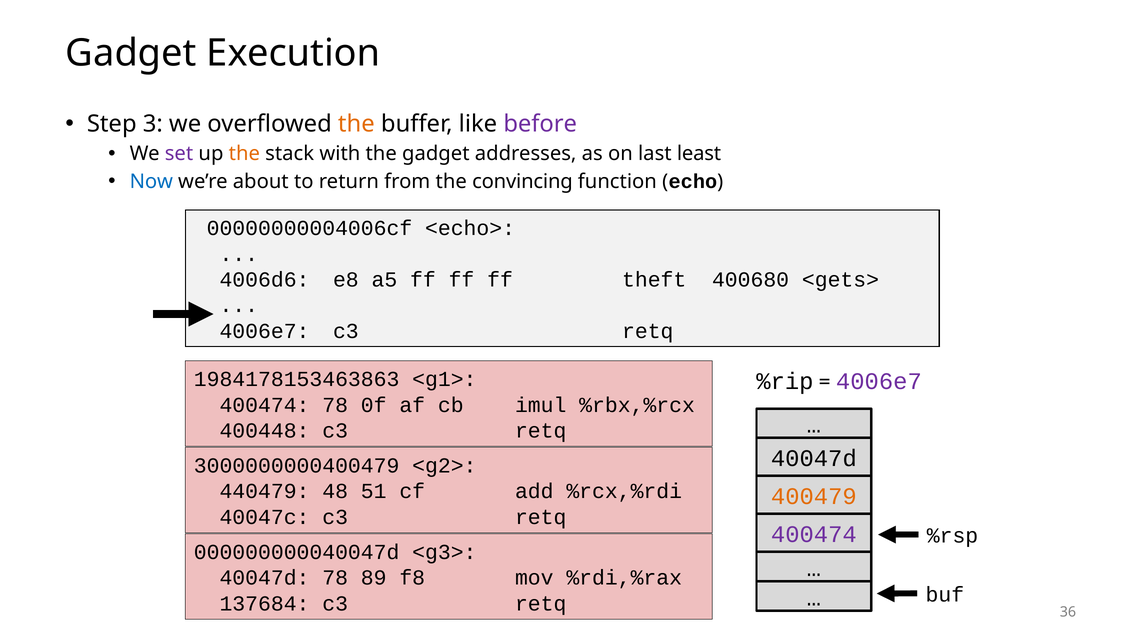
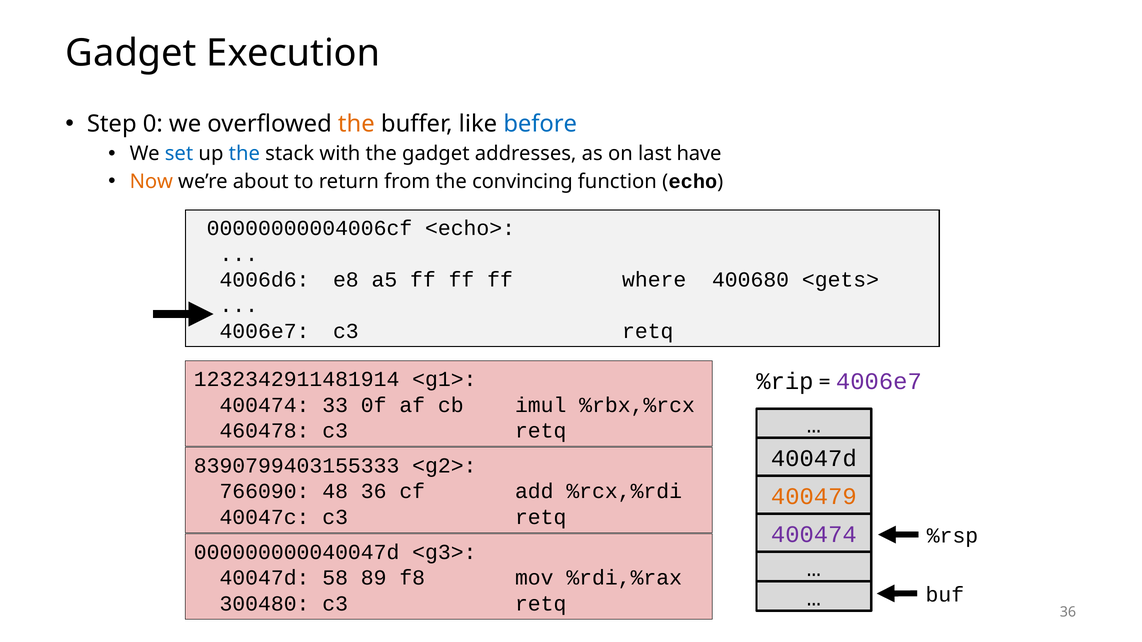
3: 3 -> 0
before colour: purple -> blue
set colour: purple -> blue
the at (244, 154) colour: orange -> blue
least: least -> have
Now colour: blue -> orange
theft: theft -> where
1984178153463863: 1984178153463863 -> 1232342911481914
400474 78: 78 -> 33
400448: 400448 -> 460478
3000000000400479: 3000000000400479 -> 8390799403155333
440479: 440479 -> 766090
48 51: 51 -> 36
40047d 78: 78 -> 58
137684: 137684 -> 300480
